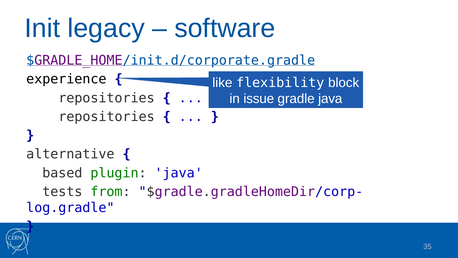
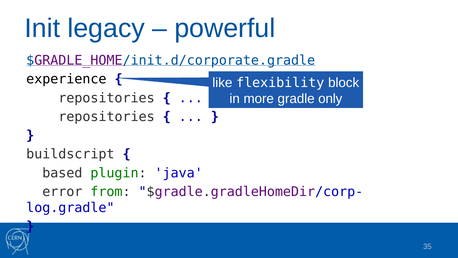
software: software -> powerful
issue: issue -> more
gradle java: java -> only
alternative: alternative -> buildscript
tests: tests -> error
